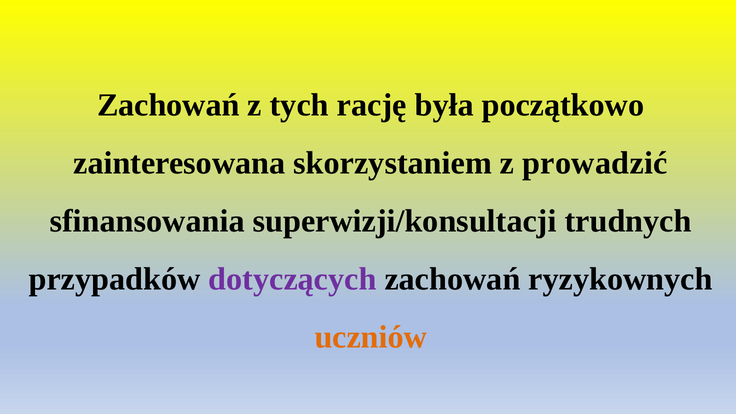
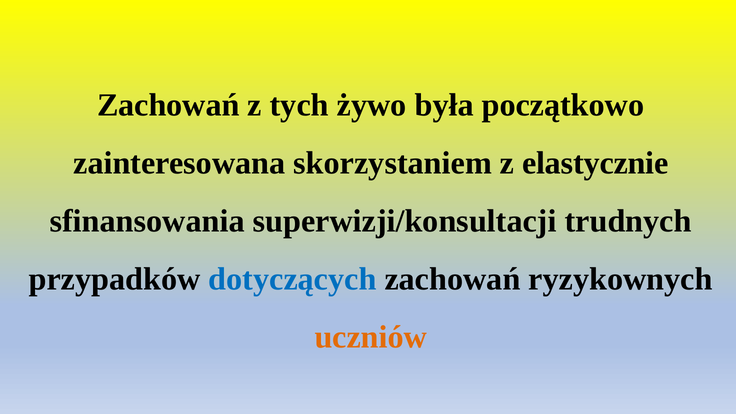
rację: rację -> żywo
prowadzić: prowadzić -> elastycznie
dotyczących colour: purple -> blue
